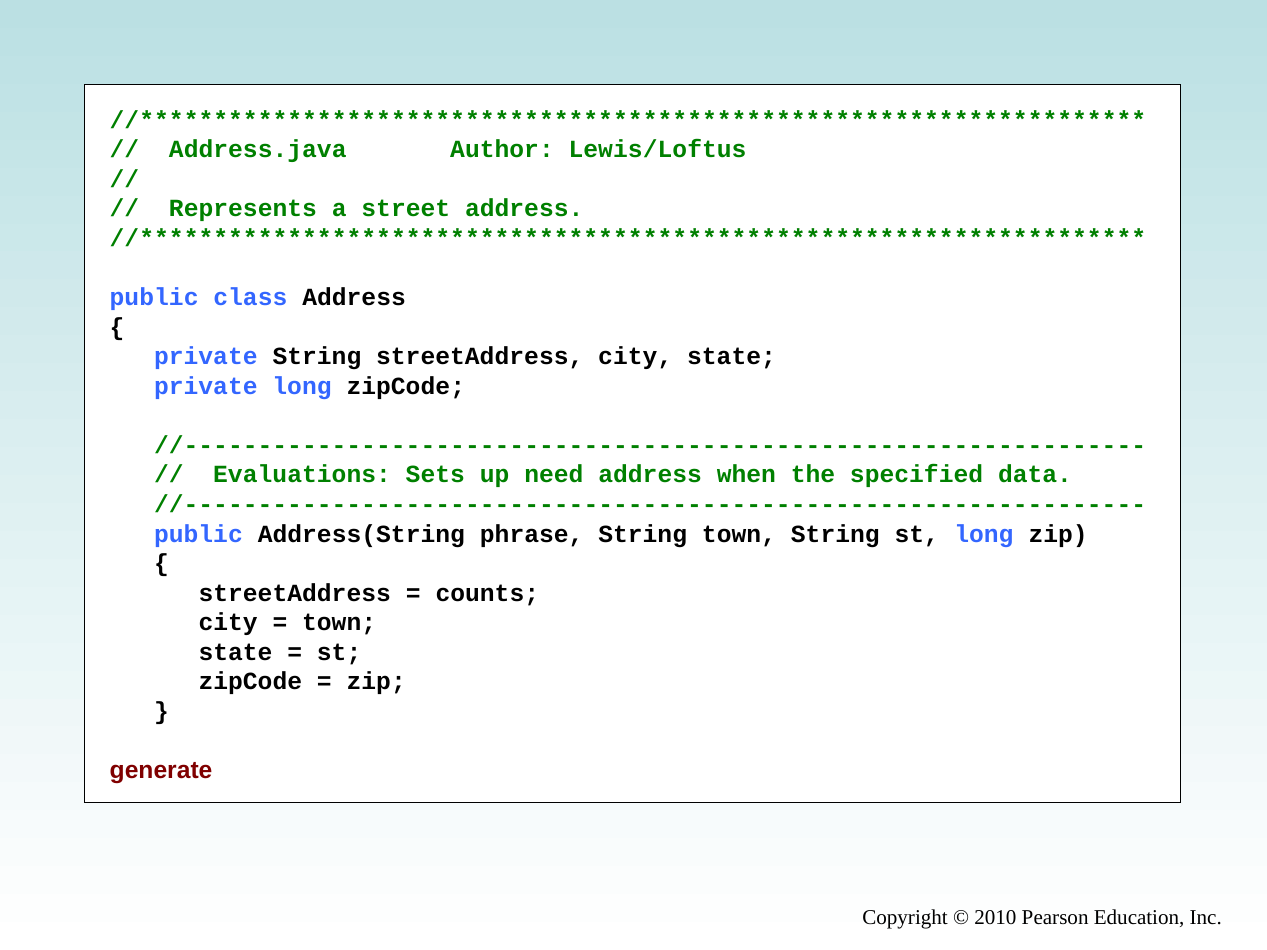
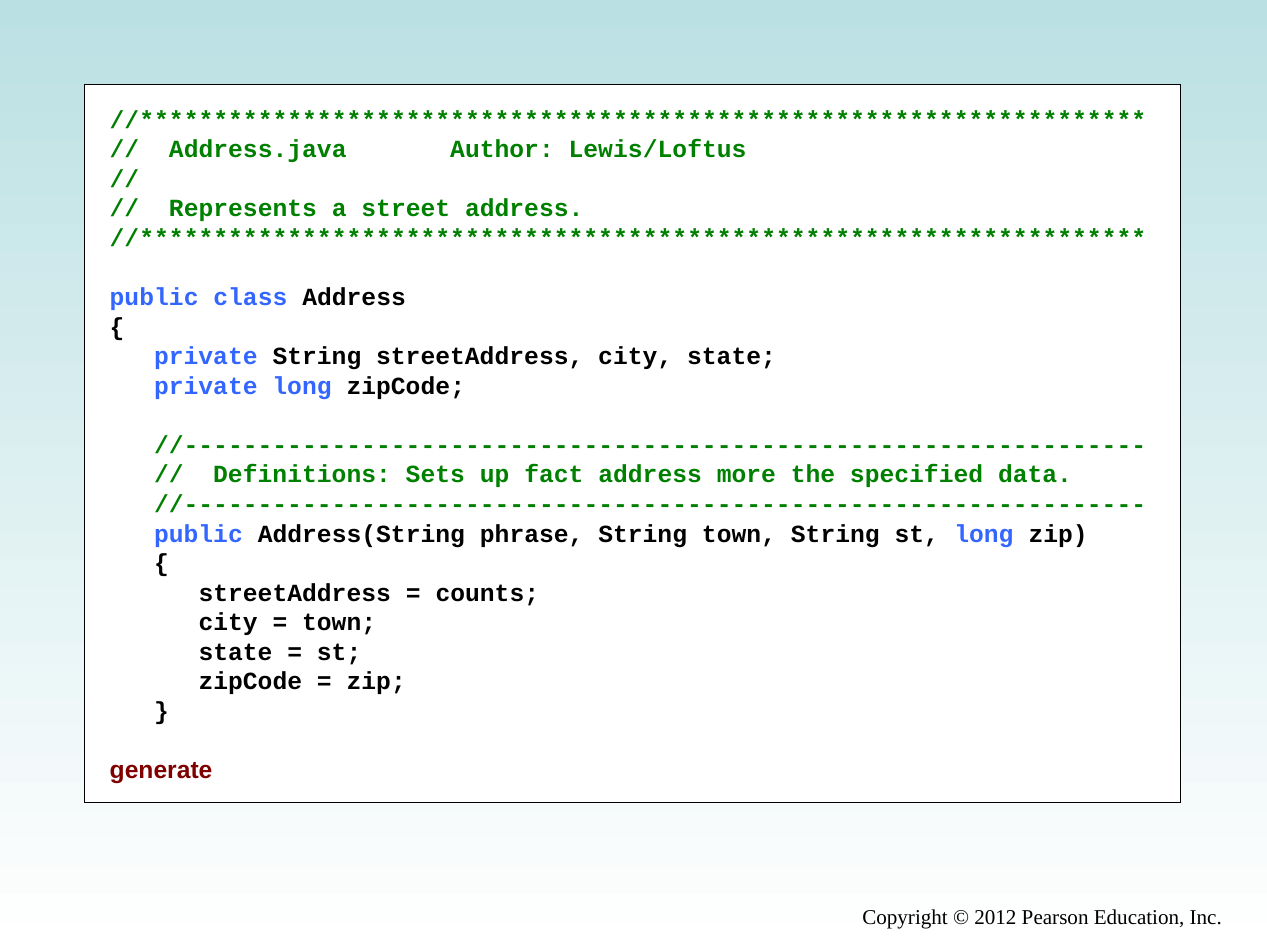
Evaluations: Evaluations -> Definitions
need: need -> fact
when: when -> more
2010: 2010 -> 2012
